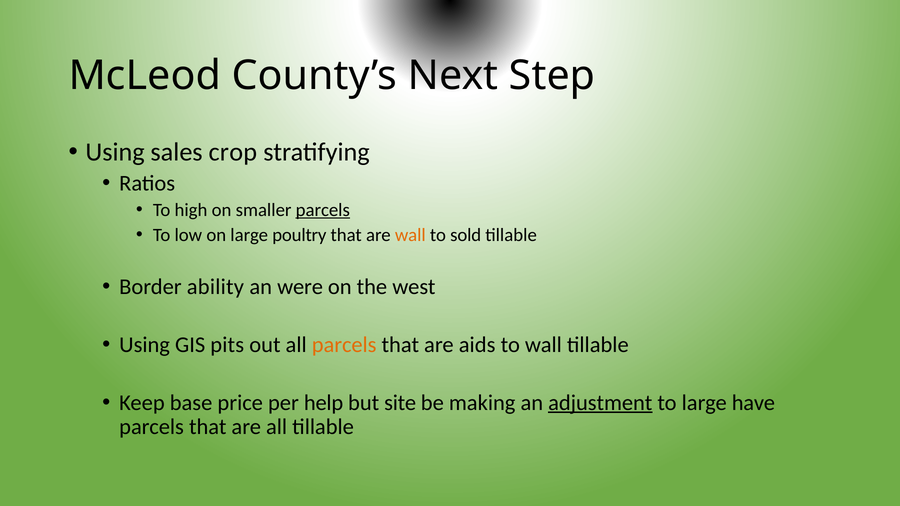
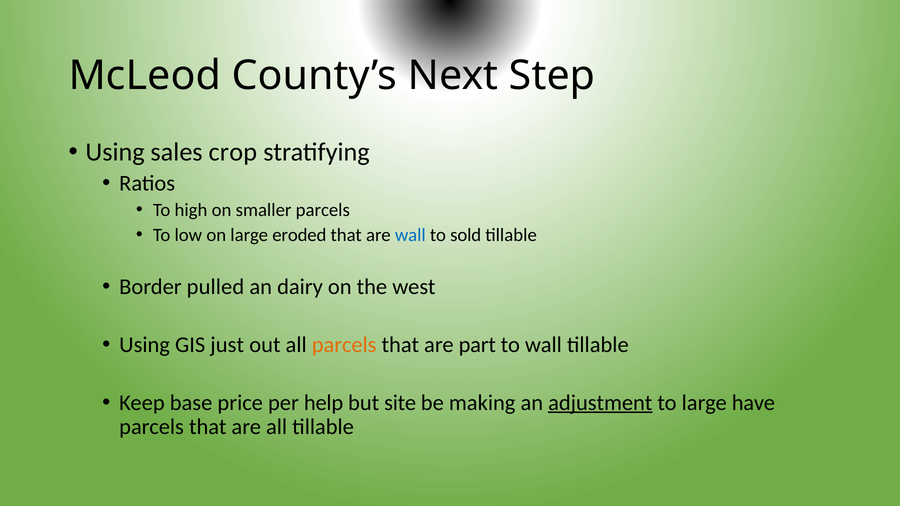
parcels at (323, 210) underline: present -> none
poultry: poultry -> eroded
wall at (410, 235) colour: orange -> blue
ability: ability -> pulled
were: were -> dairy
pits: pits -> just
aids: aids -> part
